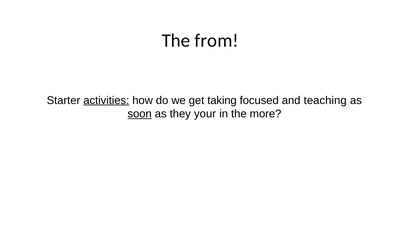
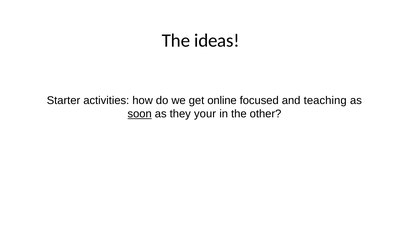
from: from -> ideas
activities underline: present -> none
taking: taking -> online
more: more -> other
